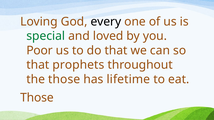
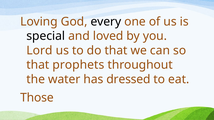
special colour: green -> black
Poor: Poor -> Lord
the those: those -> water
lifetime: lifetime -> dressed
